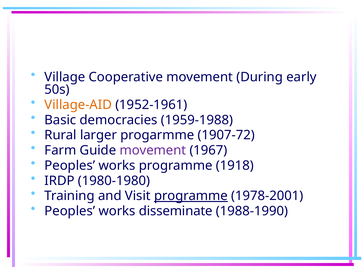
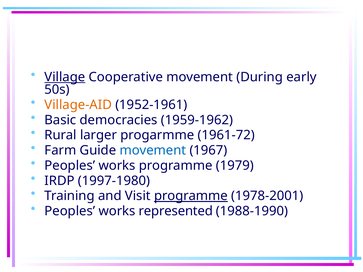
Village underline: none -> present
1959-1988: 1959-1988 -> 1959-1962
1907-72: 1907-72 -> 1961-72
movement at (153, 150) colour: purple -> blue
1918: 1918 -> 1979
1980-1980: 1980-1980 -> 1997-1980
disseminate: disseminate -> represented
